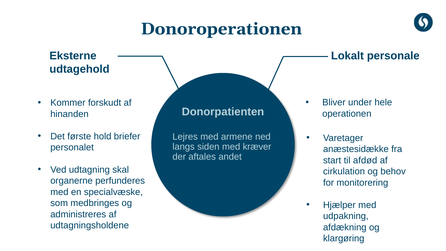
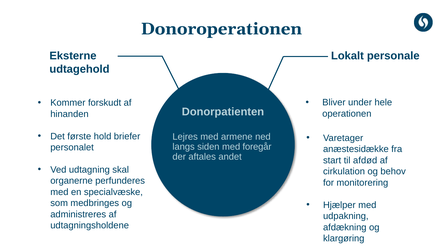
kræver: kræver -> foregår
